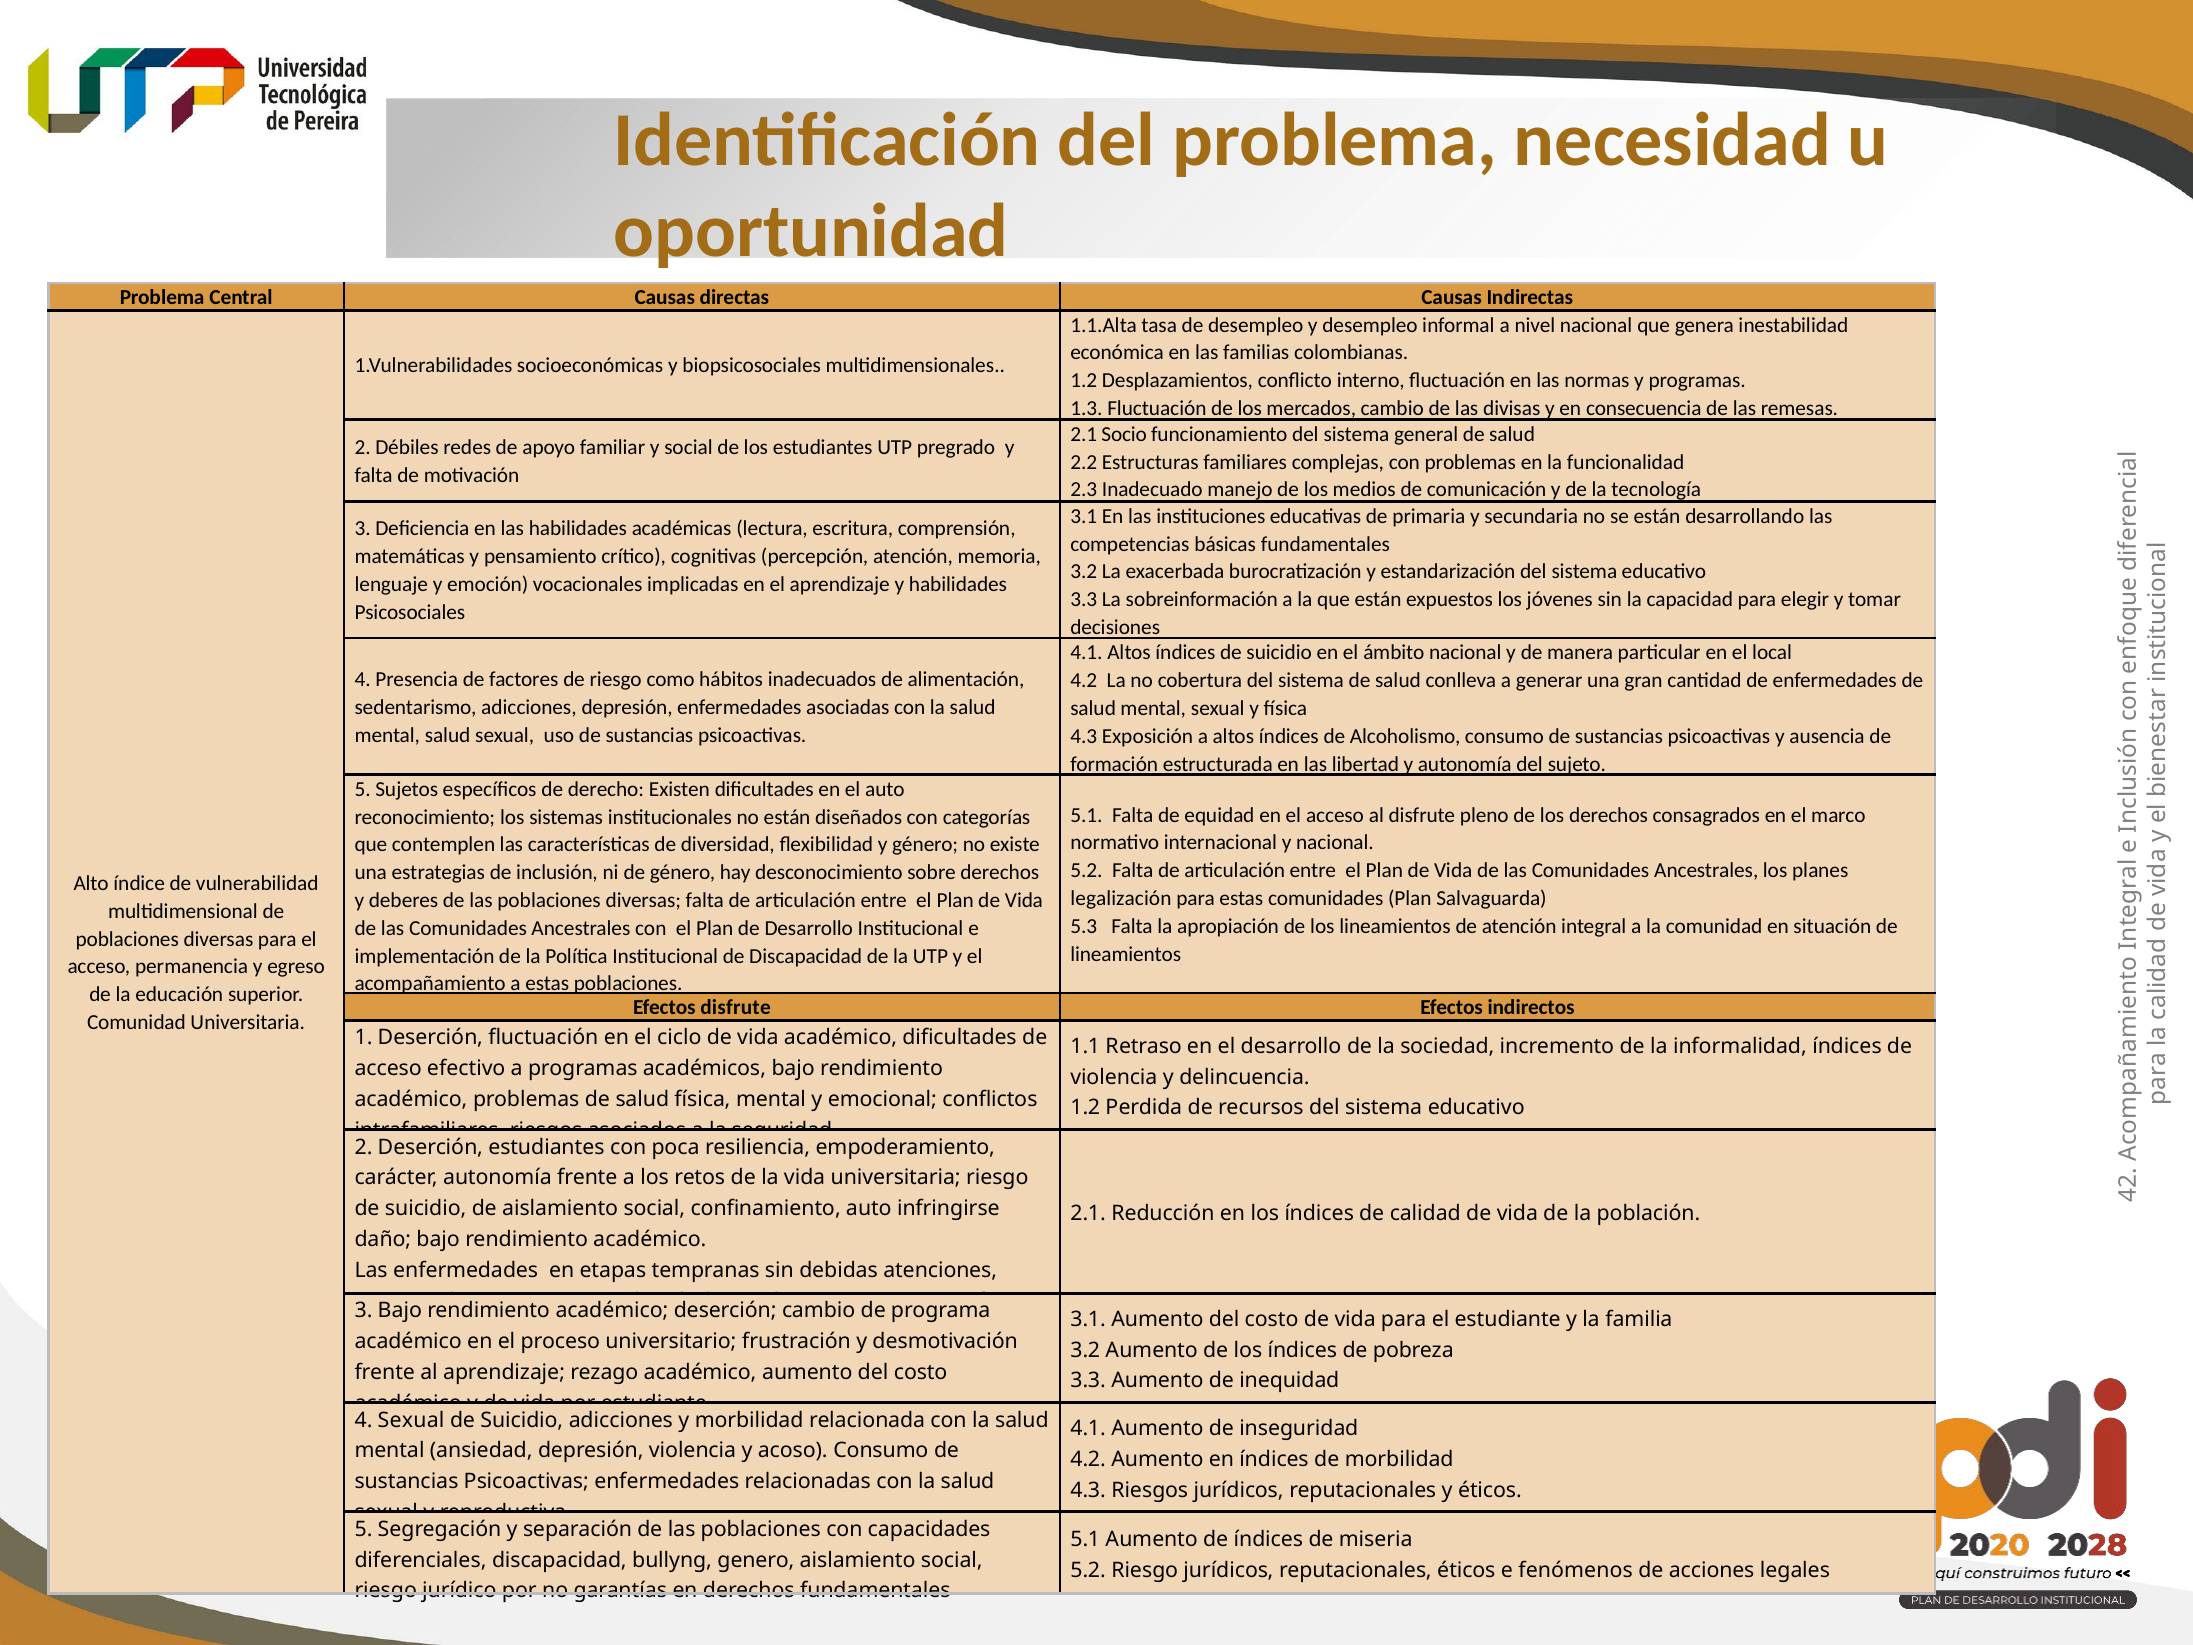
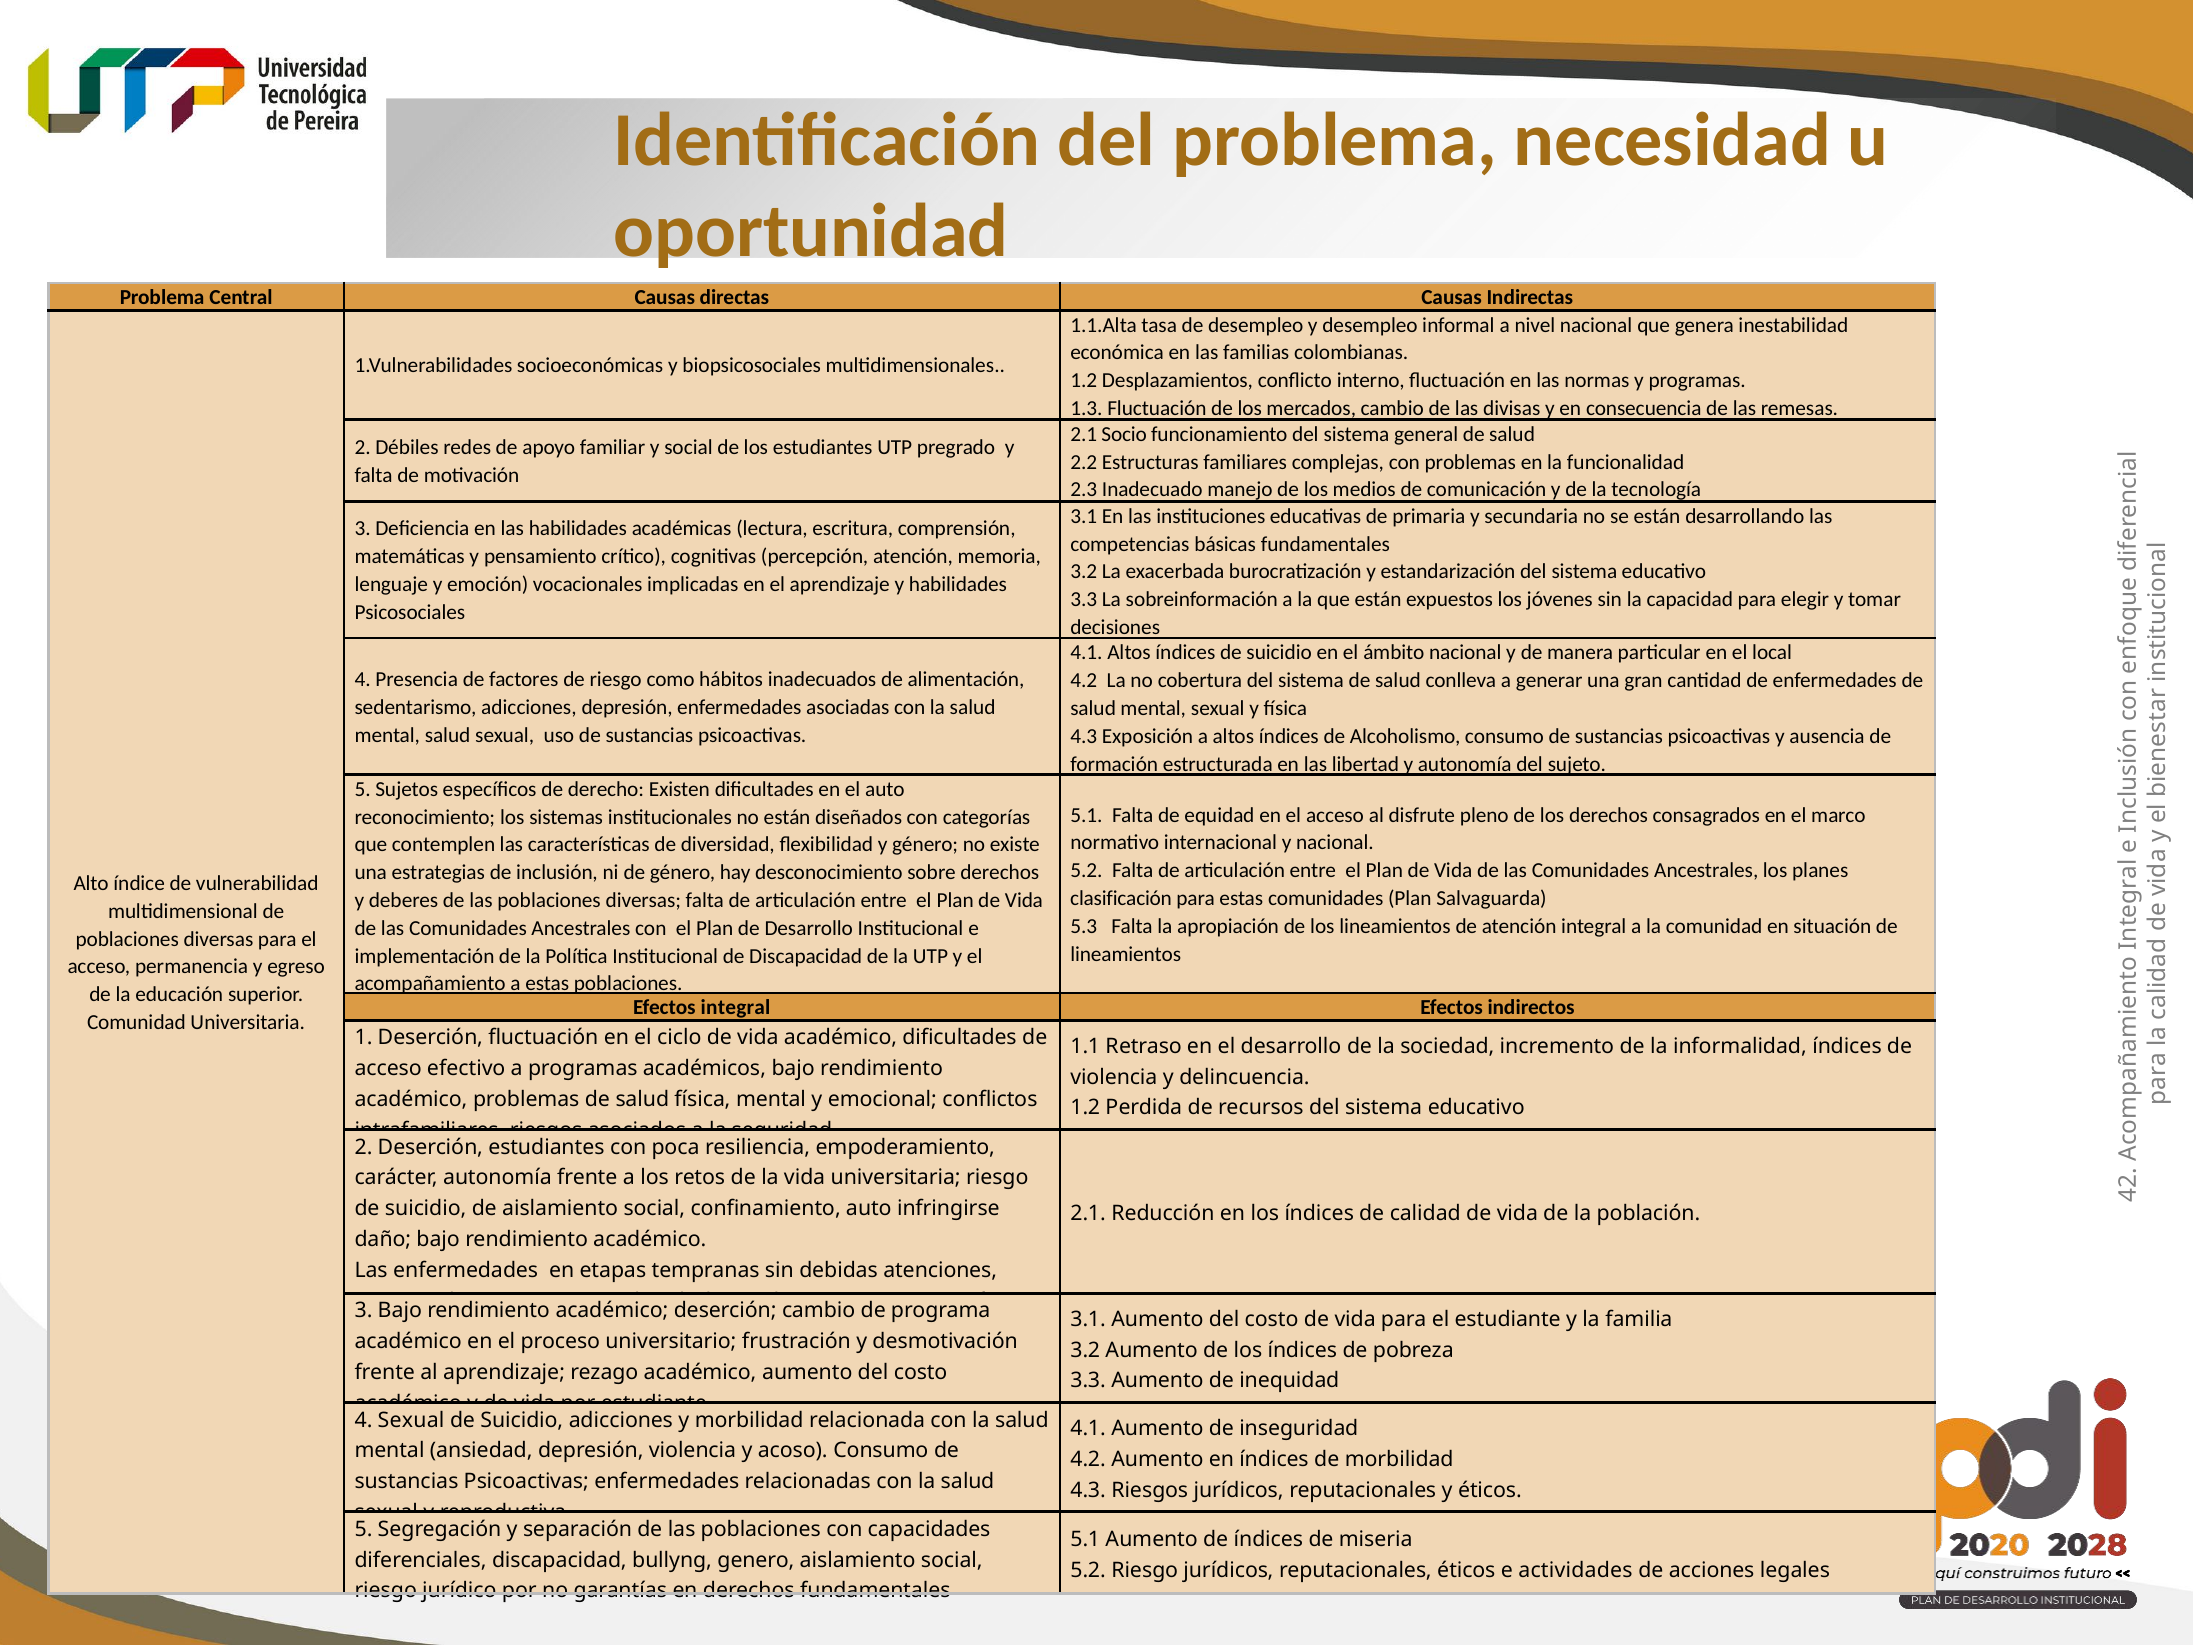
legalización: legalización -> clasificación
Efectos disfrute: disfrute -> integral
fenómenos: fenómenos -> actividades
